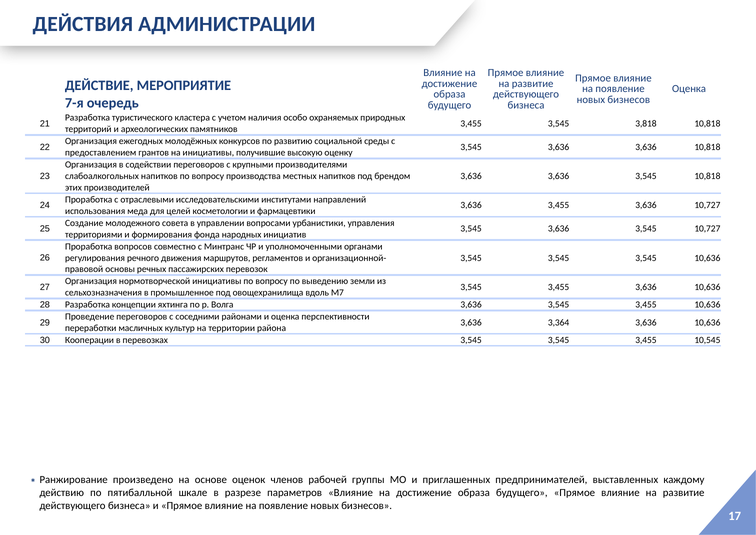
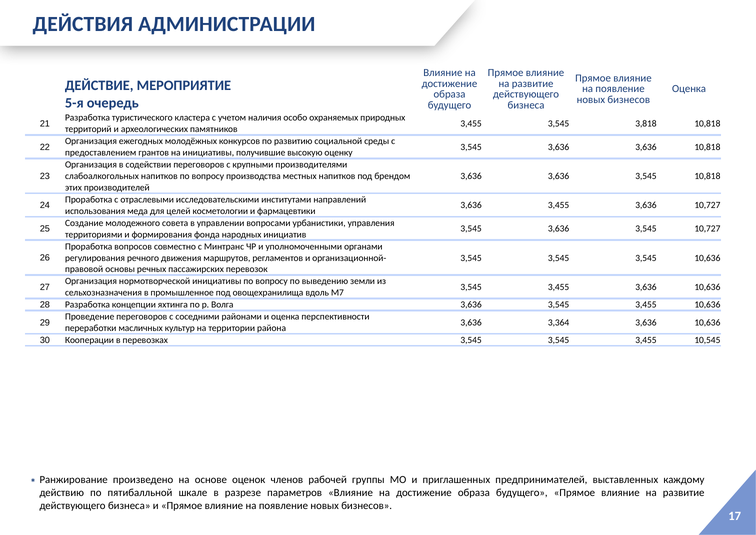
7-я: 7-я -> 5-я
